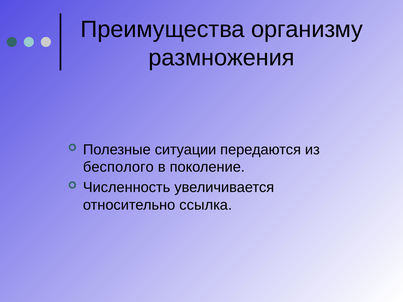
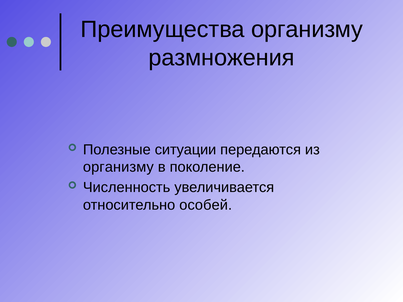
бесполого at (118, 167): бесполого -> организму
ссылка: ссылка -> особей
